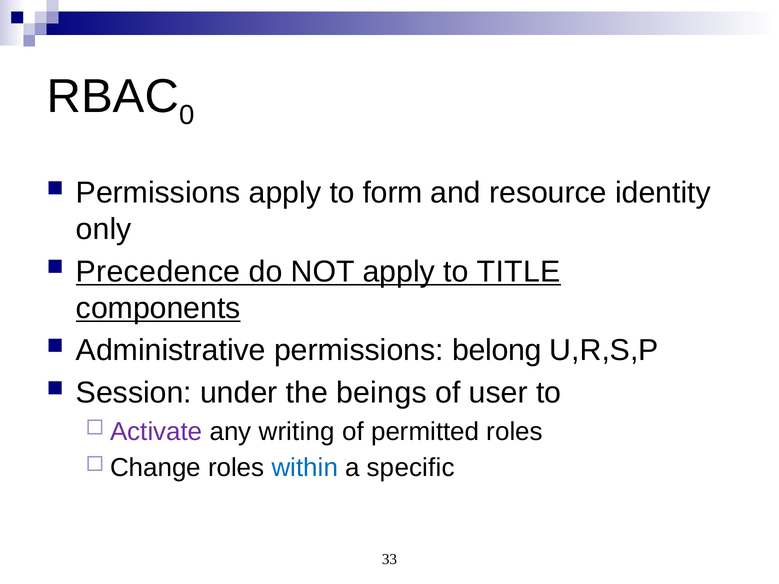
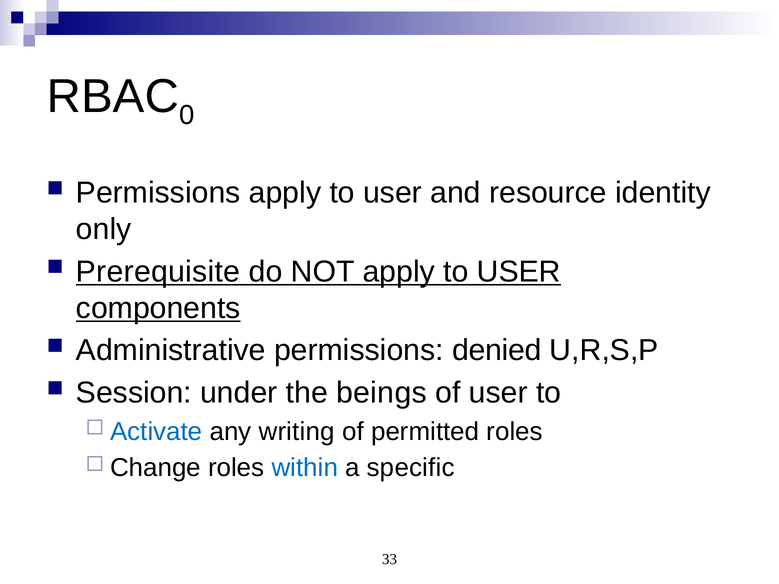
Permissions apply to form: form -> user
Precedence: Precedence -> Prerequisite
NOT apply to TITLE: TITLE -> USER
belong: belong -> denied
Activate colour: purple -> blue
